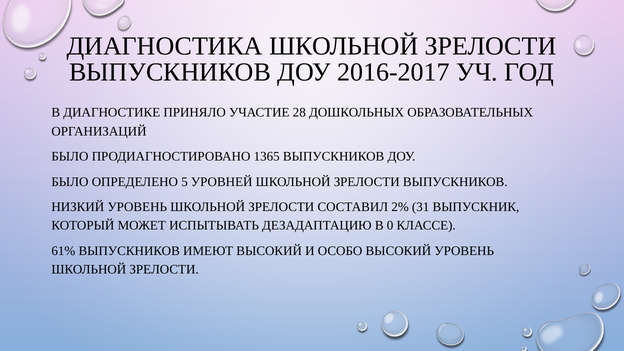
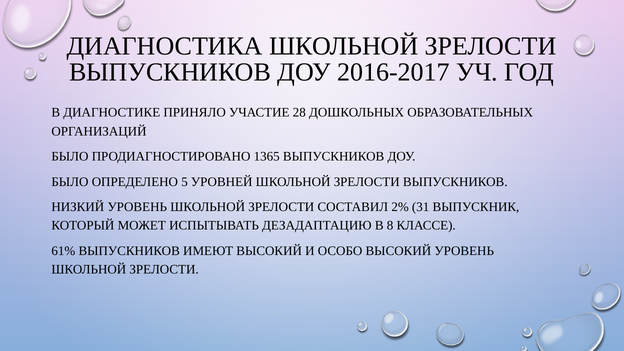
0: 0 -> 8
